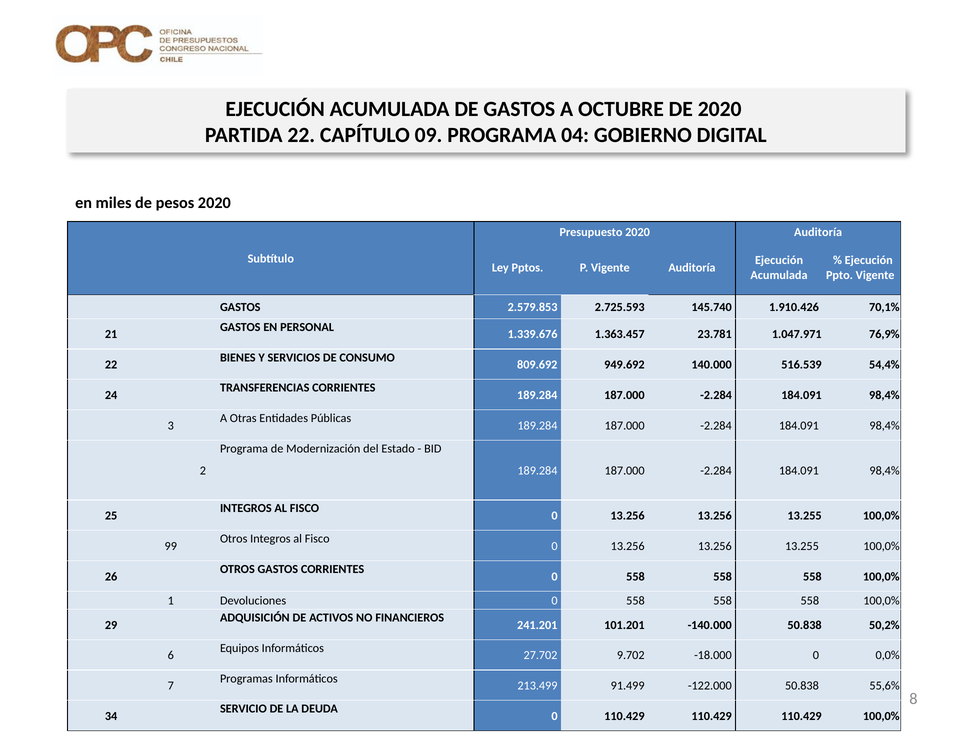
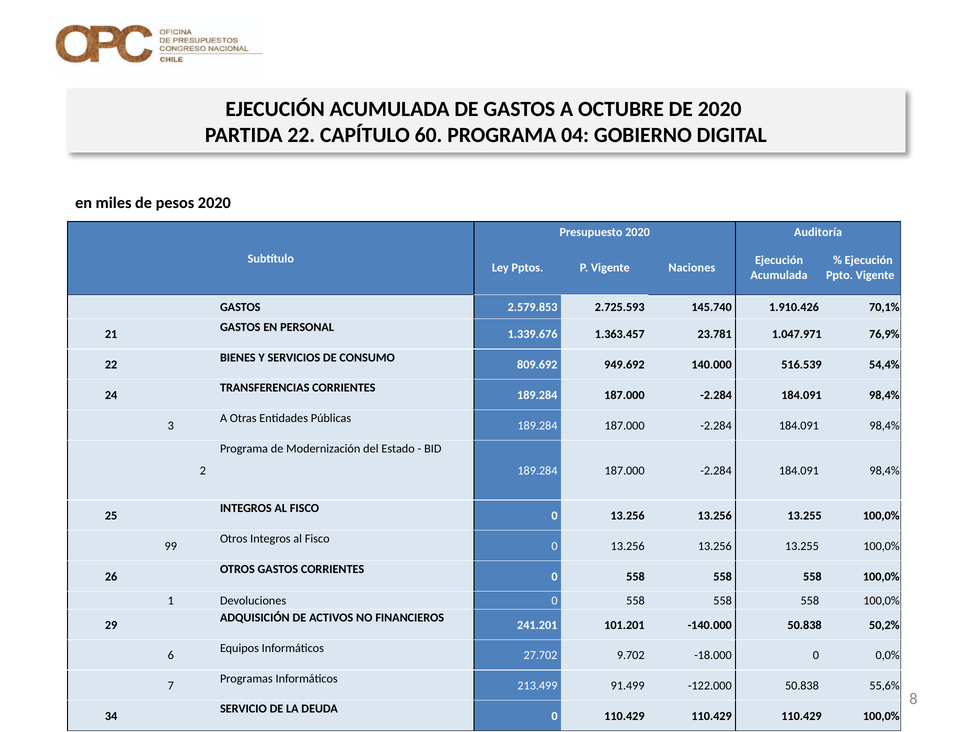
09: 09 -> 60
Vigente Auditoría: Auditoría -> Naciones
